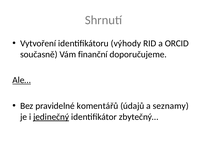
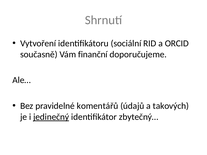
výhody: výhody -> sociální
Ale… underline: present -> none
seznamy: seznamy -> takových
